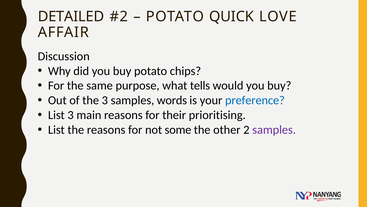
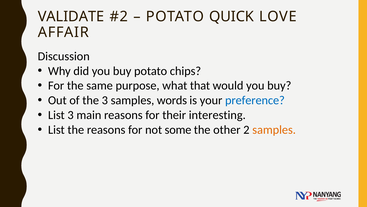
DETAILED: DETAILED -> VALIDATE
tells: tells -> that
prioritising: prioritising -> interesting
samples at (274, 130) colour: purple -> orange
